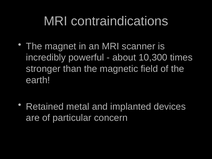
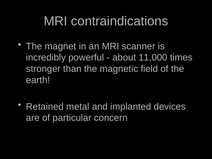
10,300: 10,300 -> 11,000
